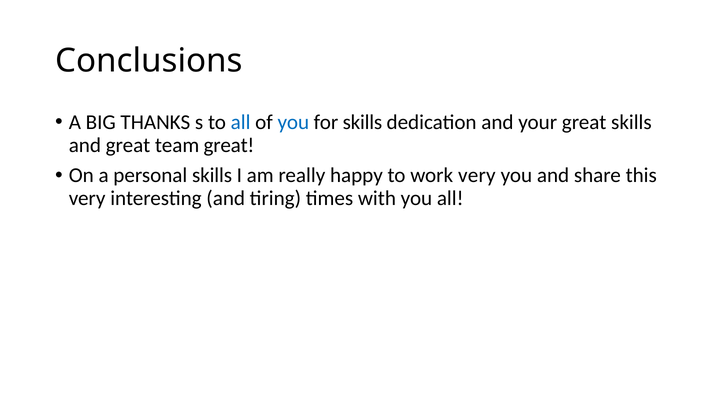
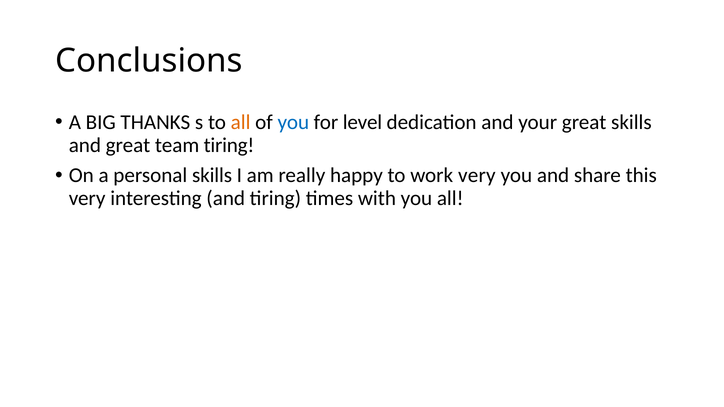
all at (241, 122) colour: blue -> orange
for skills: skills -> level
team great: great -> tiring
